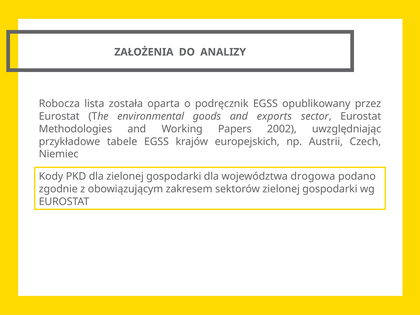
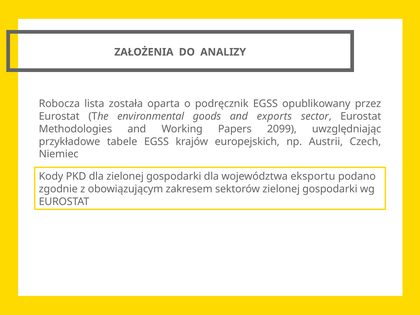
2002: 2002 -> 2099
drogowa: drogowa -> eksportu
